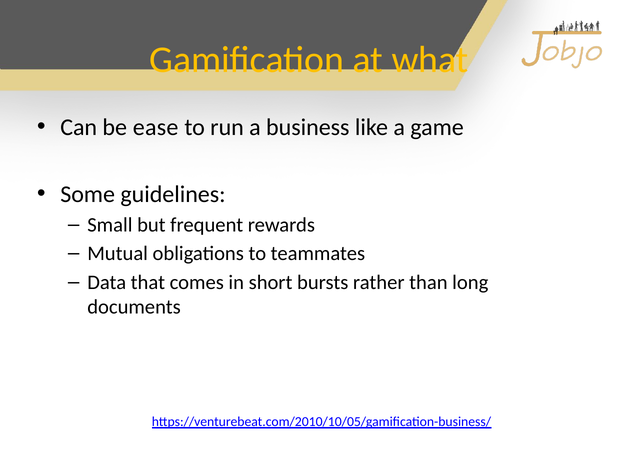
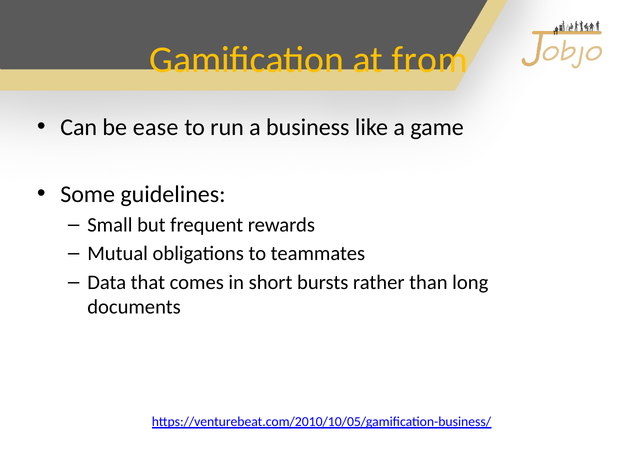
what: what -> from
